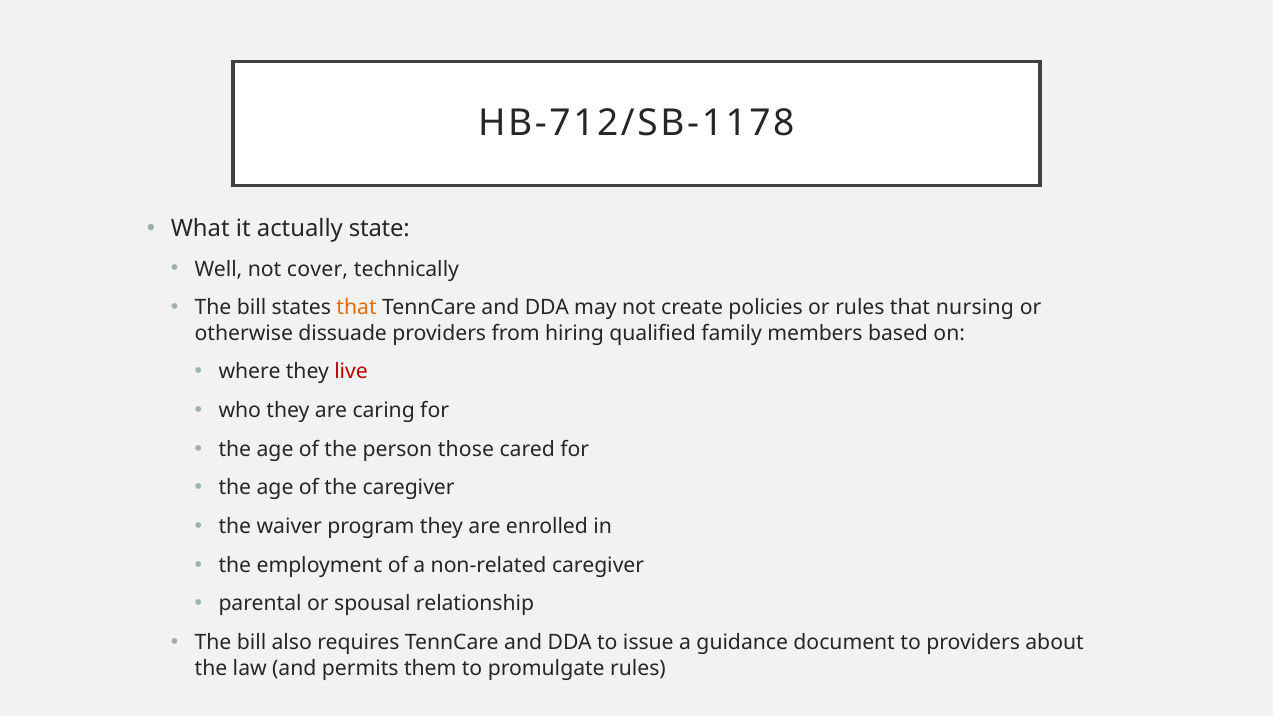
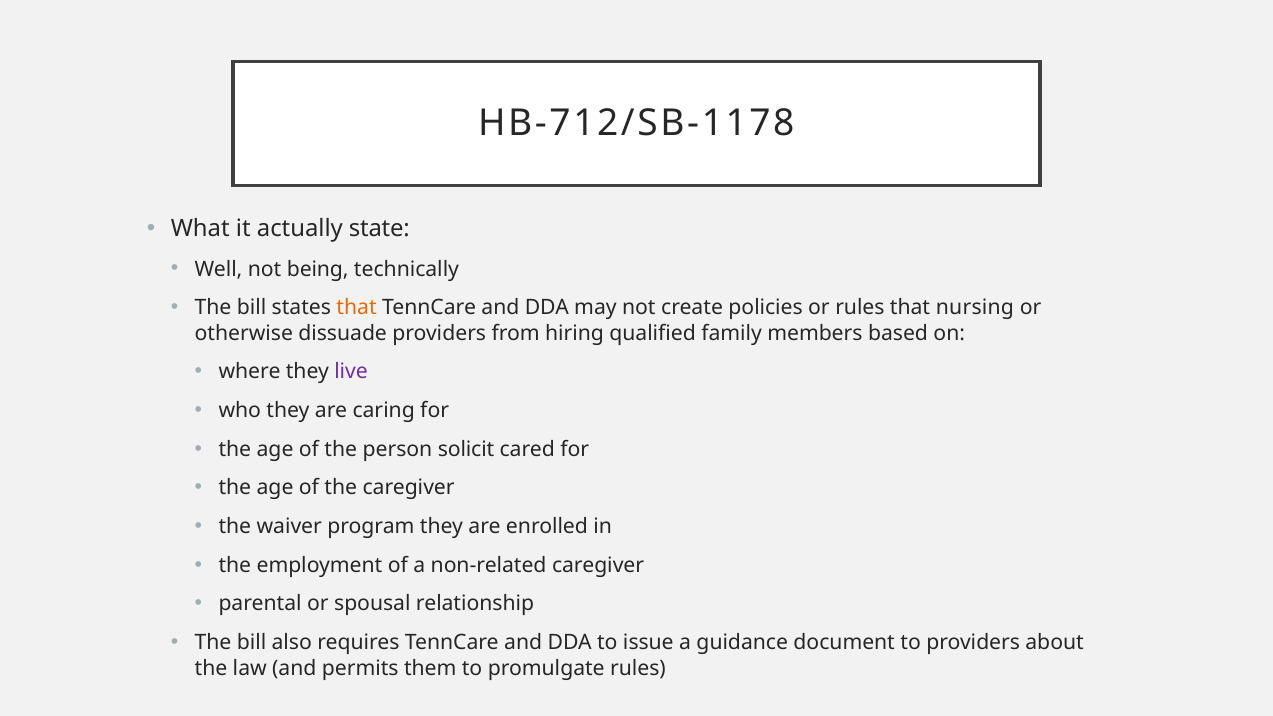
cover: cover -> being
live colour: red -> purple
those: those -> solicit
